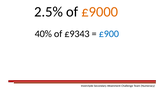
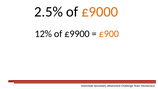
40%: 40% -> 12%
£9343: £9343 -> £9900
£900 colour: blue -> orange
